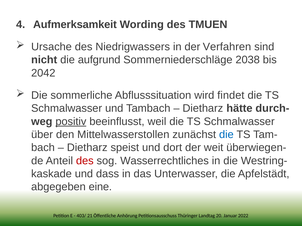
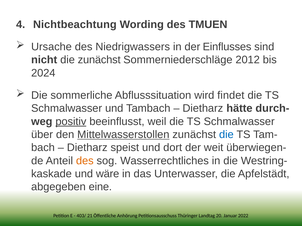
Aufmerksamkeit: Aufmerksamkeit -> Nichtbeachtung
Verfahren: Verfahren -> Einflusses
die aufgrund: aufgrund -> zunächst
2038: 2038 -> 2012
2042: 2042 -> 2024
Mittelwasserstollen underline: none -> present
des at (85, 161) colour: red -> orange
dass: dass -> wäre
